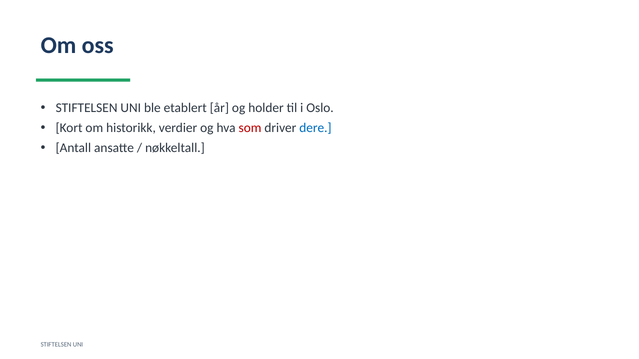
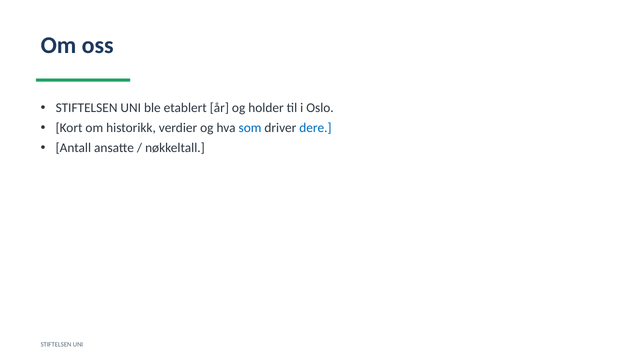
som colour: red -> blue
